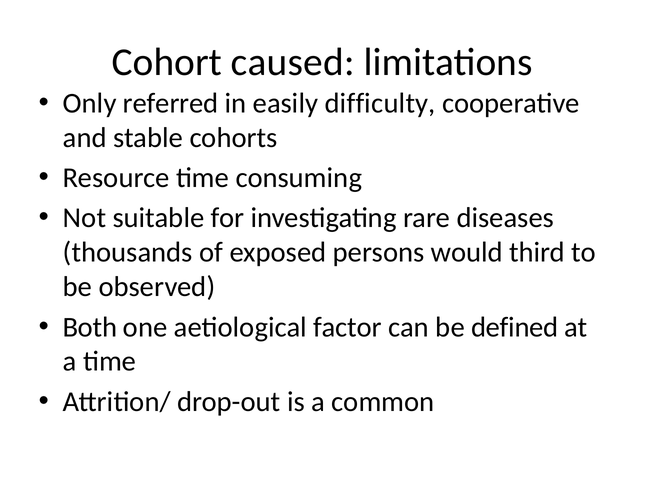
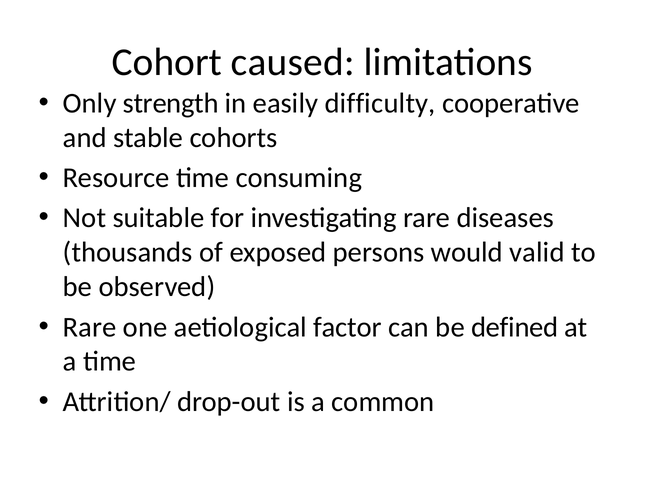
referred: referred -> strength
third: third -> valid
Both at (90, 327): Both -> Rare
